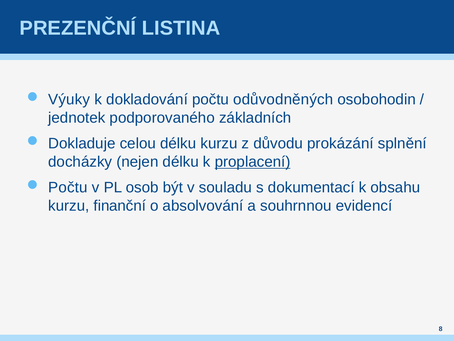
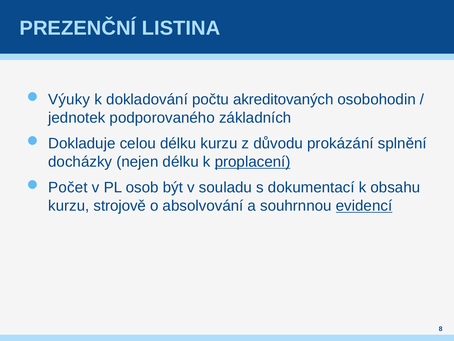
odůvodněných: odůvodněných -> akreditovaných
Počtu at (68, 187): Počtu -> Počet
finanční: finanční -> strojově
evidencí underline: none -> present
